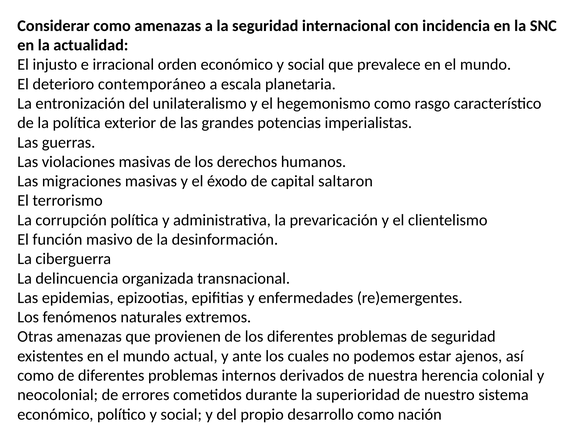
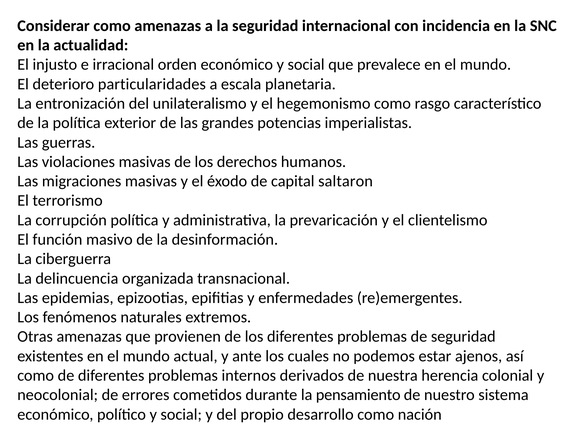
contemporáneo: contemporáneo -> particularidades
superioridad: superioridad -> pensamiento
